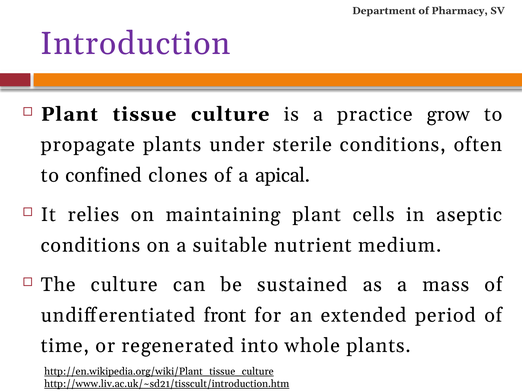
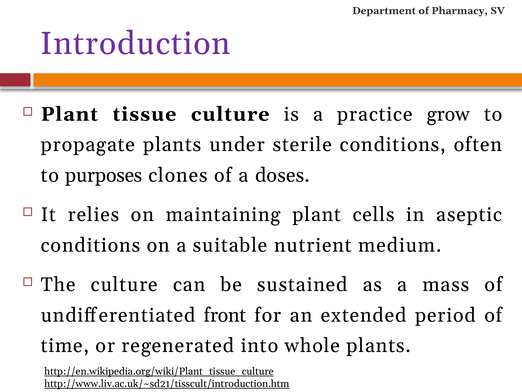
confined: confined -> purposes
apical: apical -> doses
